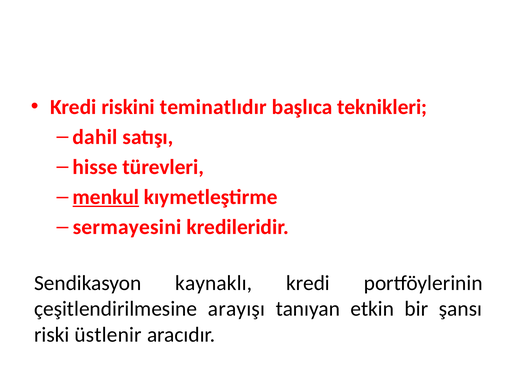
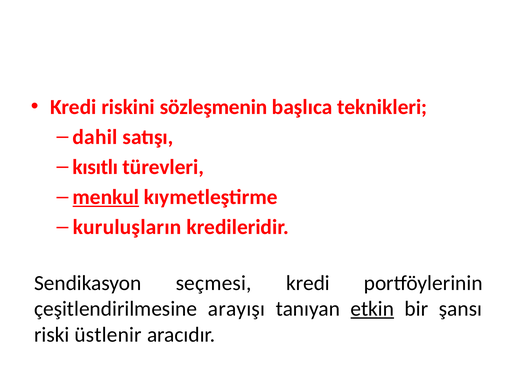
teminatlıdır: teminatlıdır -> sözleşmenin
hisse: hisse -> kısıtlı
sermayesini: sermayesini -> kuruluşların
kaynaklı: kaynaklı -> seçmesi
etkin underline: none -> present
